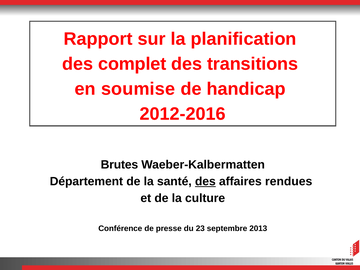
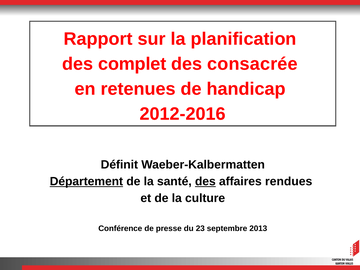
transitions: transitions -> consacrée
soumise: soumise -> retenues
Brutes: Brutes -> Définit
Département underline: none -> present
